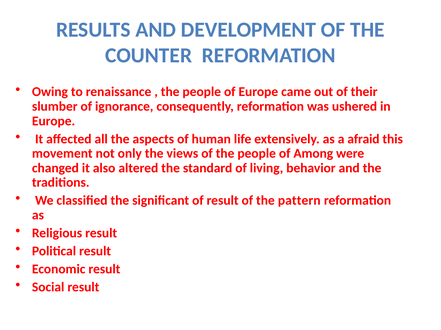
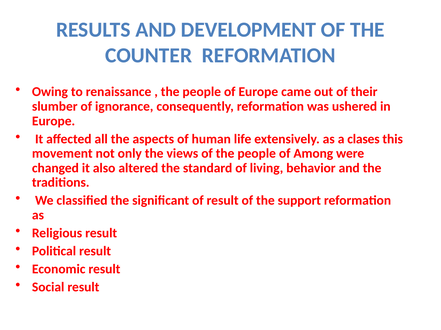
afraid: afraid -> clases
pattern: pattern -> support
